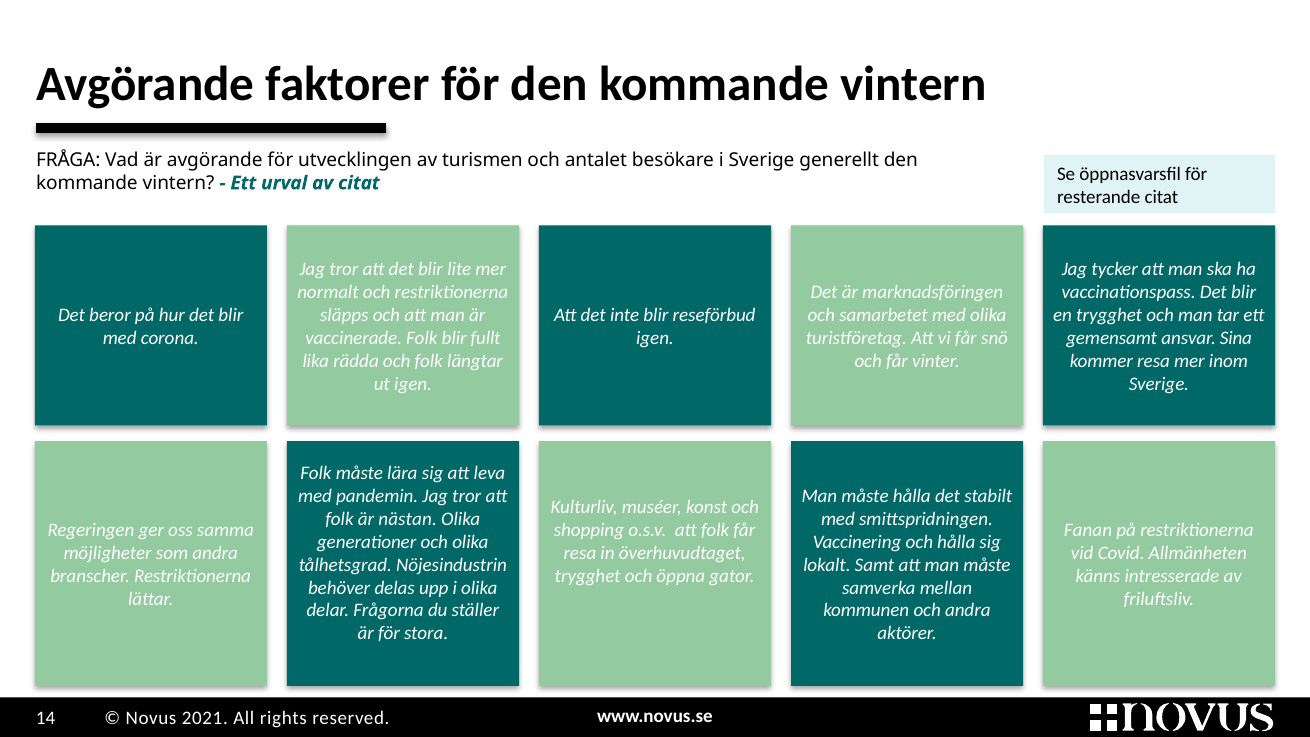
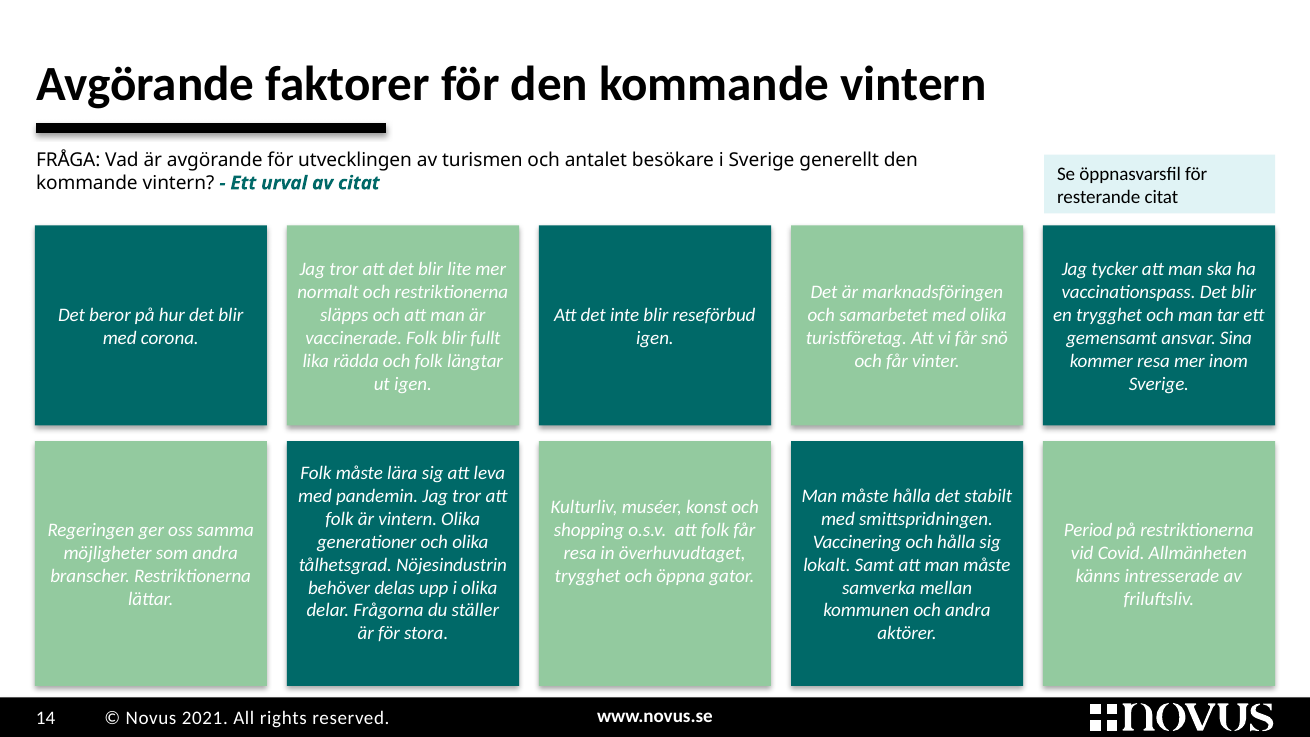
är nästan: nästan -> vintern
Fanan: Fanan -> Period
